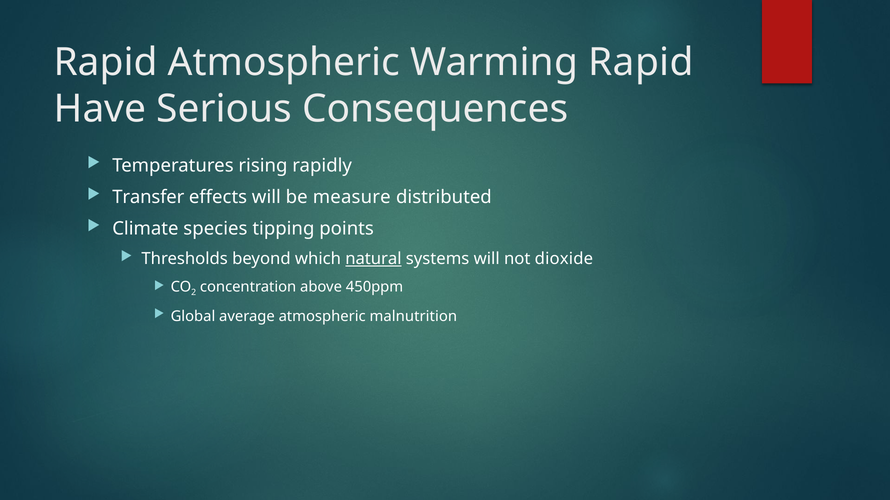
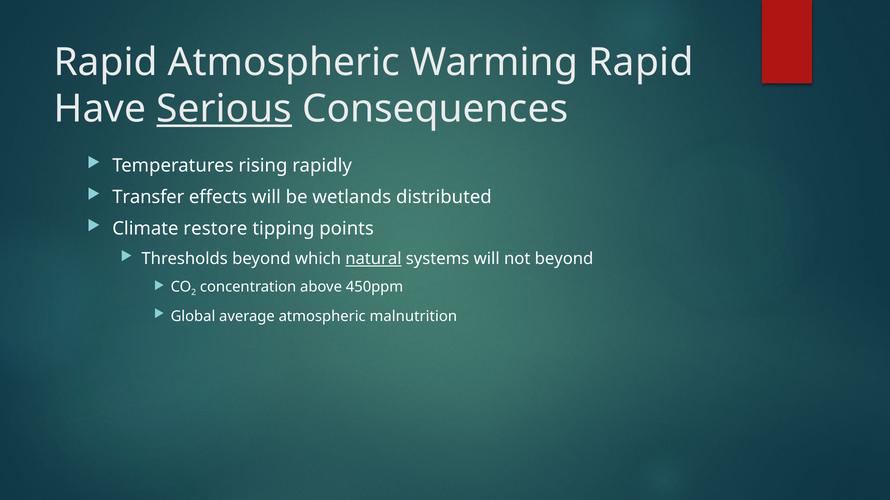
Serious underline: none -> present
measure: measure -> wetlands
species: species -> restore
not dioxide: dioxide -> beyond
